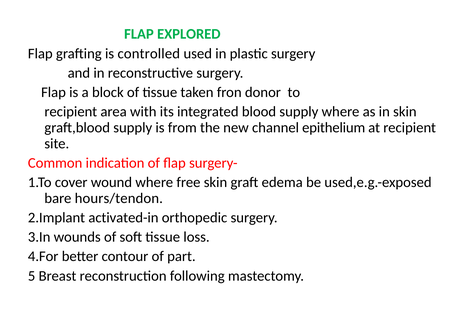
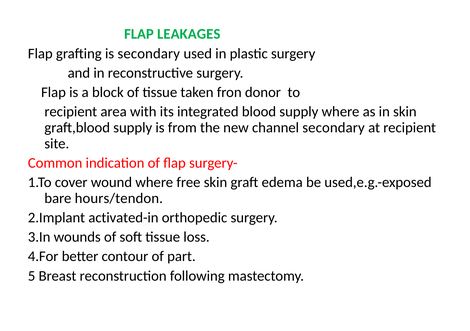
EXPLORED: EXPLORED -> LEAKAGES
is controlled: controlled -> secondary
channel epithelium: epithelium -> secondary
